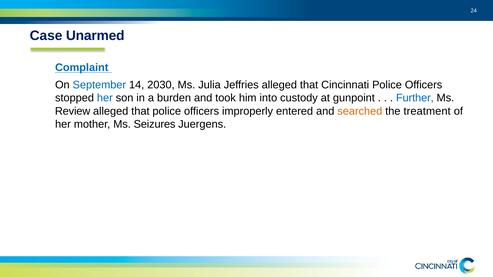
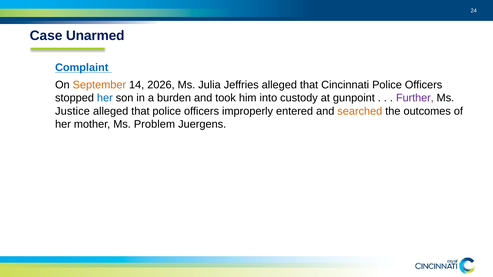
September colour: blue -> orange
2030: 2030 -> 2026
Further colour: blue -> purple
Review: Review -> Justice
treatment: treatment -> outcomes
Seizures: Seizures -> Problem
